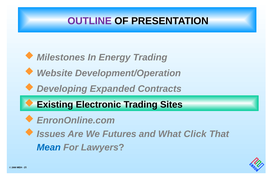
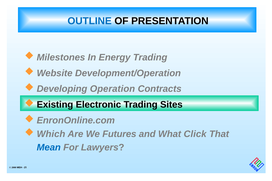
OUTLINE colour: purple -> blue
Expanded: Expanded -> Operation
Issues: Issues -> Which
